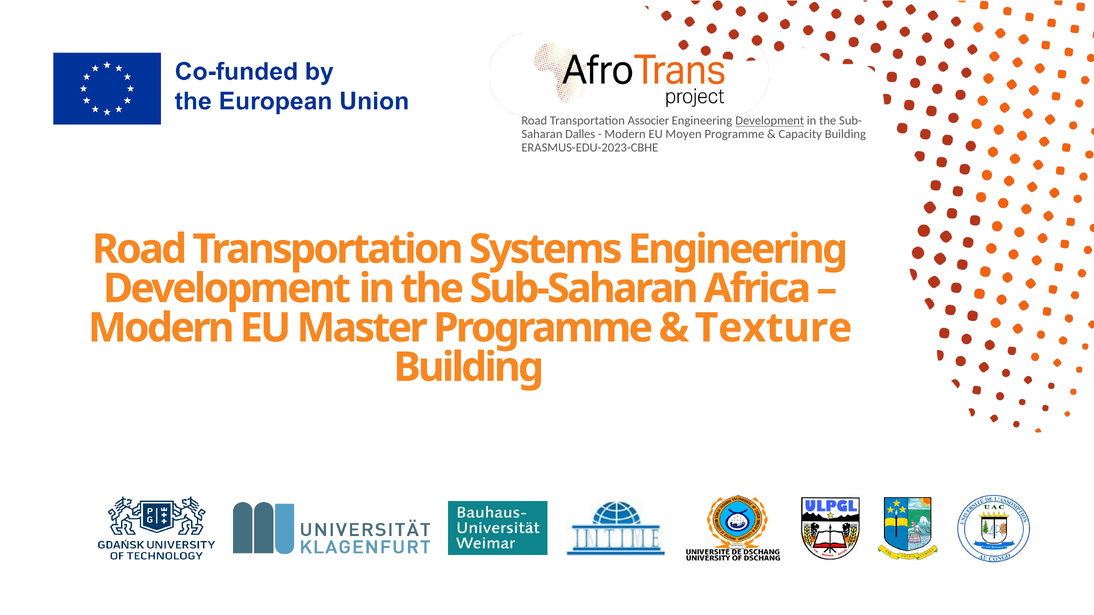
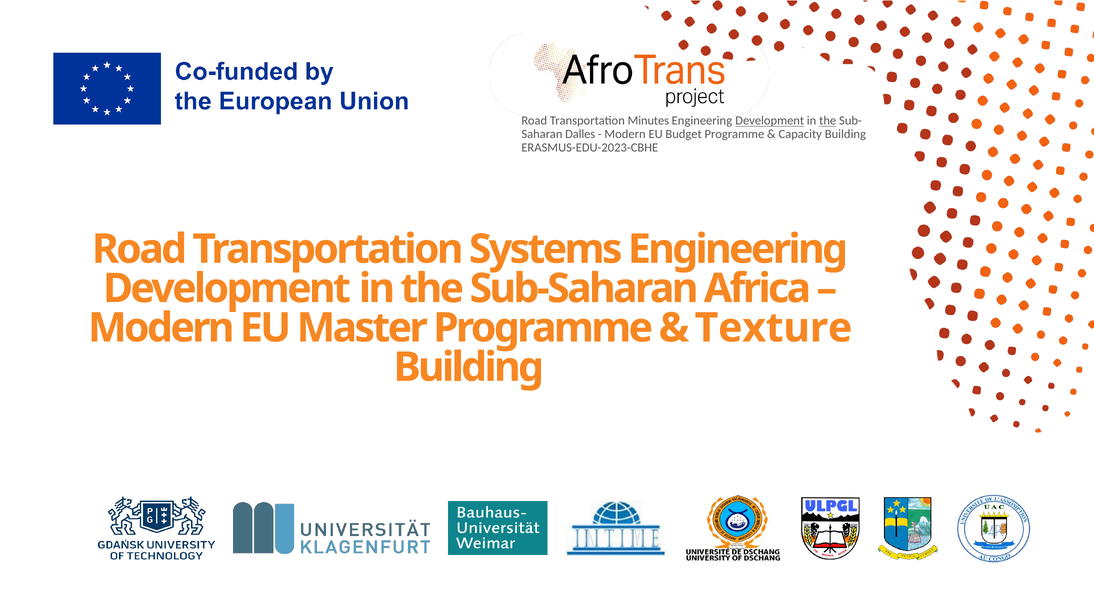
Associer: Associer -> Minutes
the at (828, 121) underline: none -> present
Moyen: Moyen -> Budget
